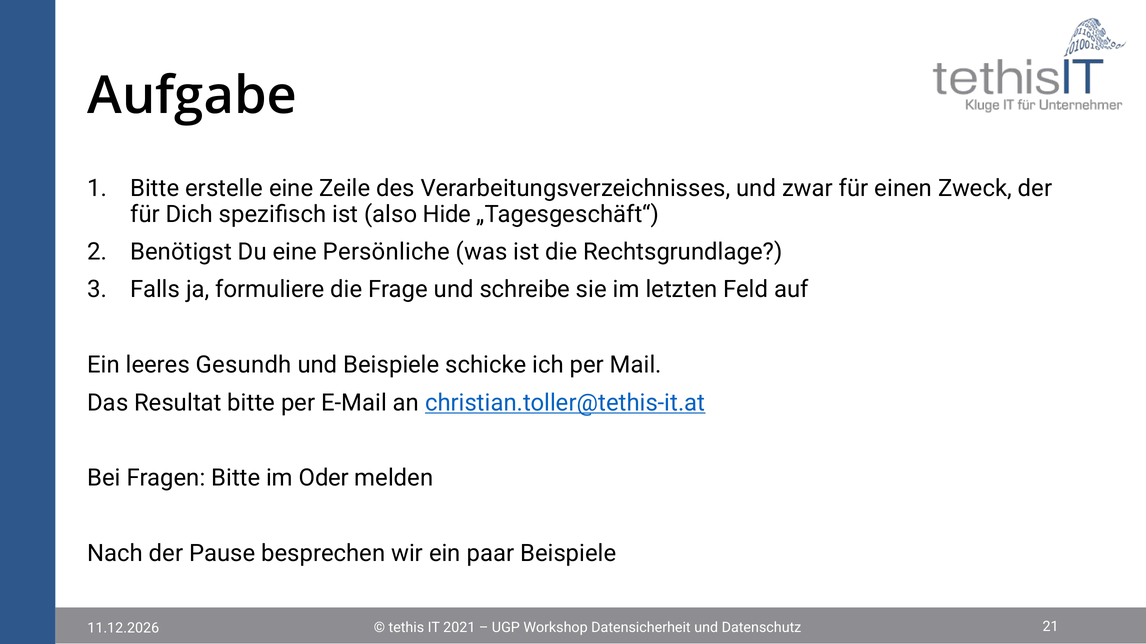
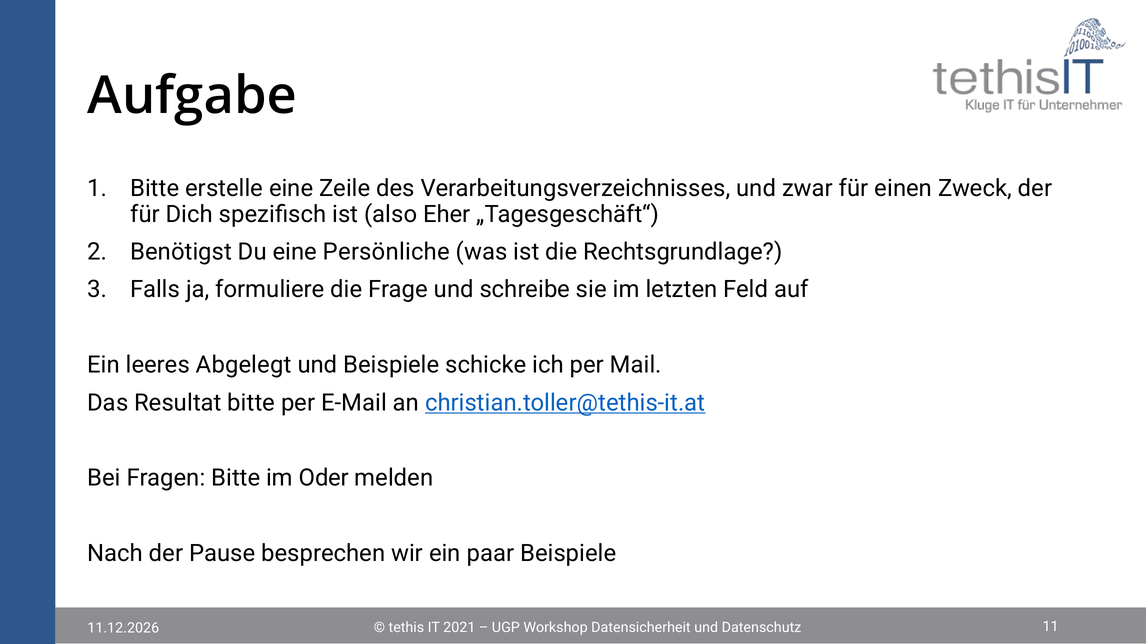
Hide: Hide -> Eher
Gesundh: Gesundh -> Abgelegt
21: 21 -> 11
